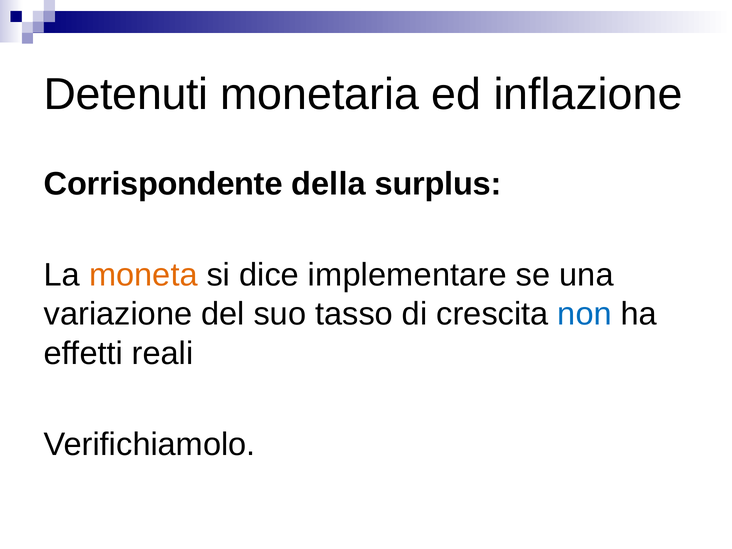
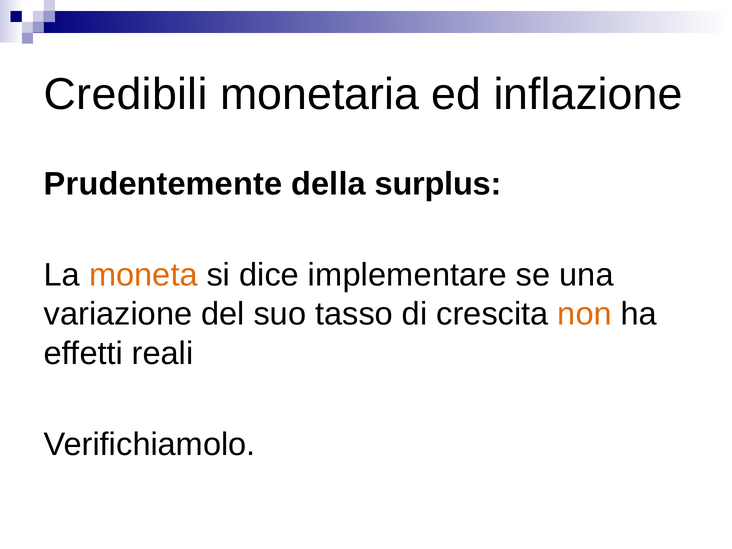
Detenuti: Detenuti -> Credibili
Corrispondente: Corrispondente -> Prudentemente
non colour: blue -> orange
